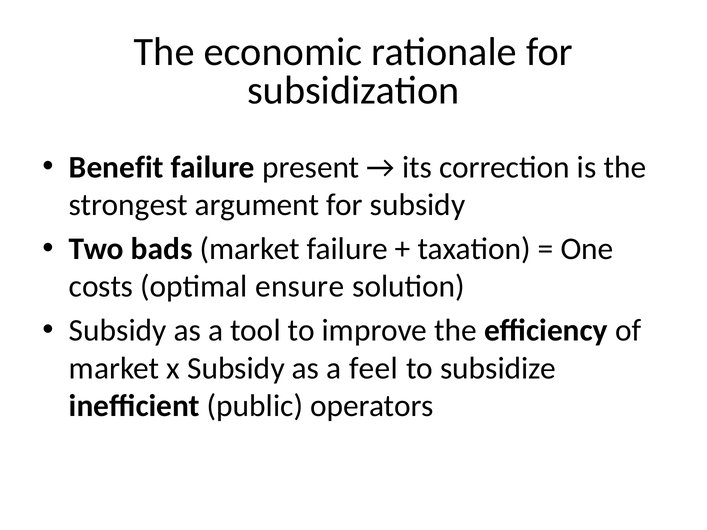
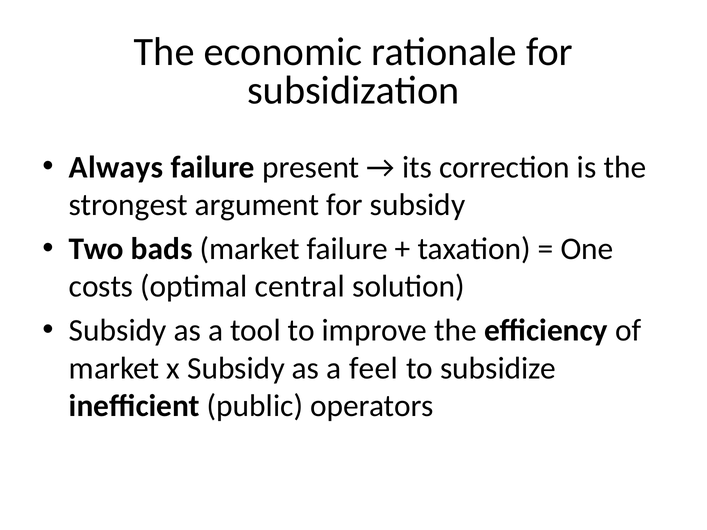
Benefit: Benefit -> Always
ensure: ensure -> central
